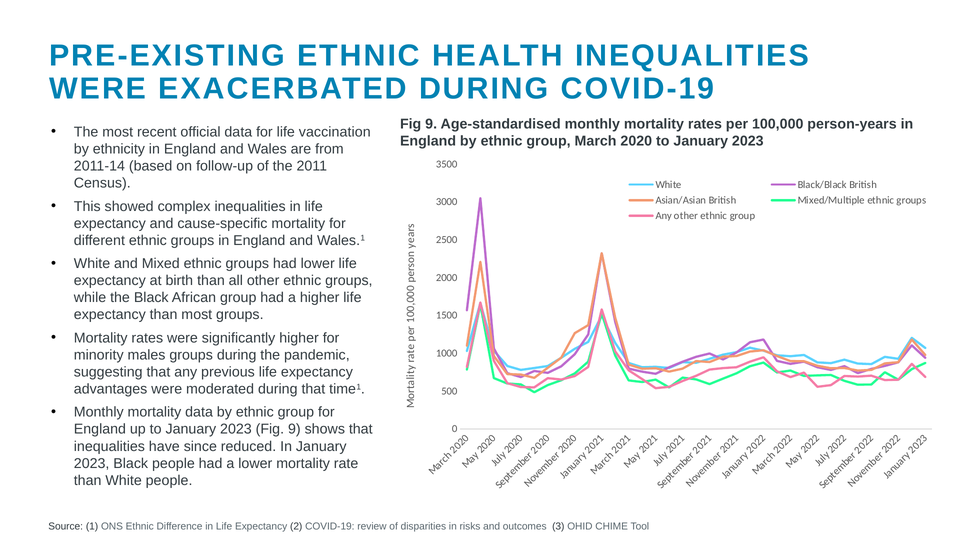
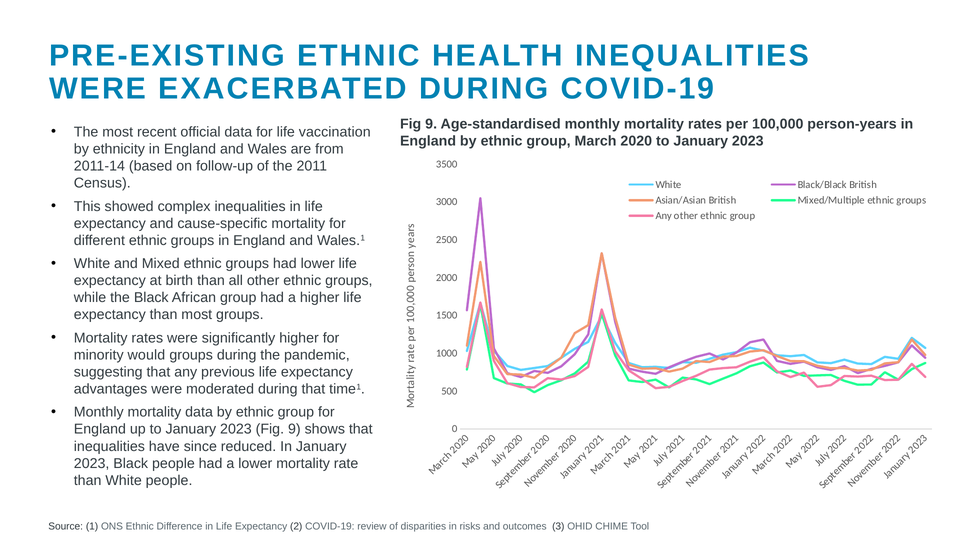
males: males -> would
